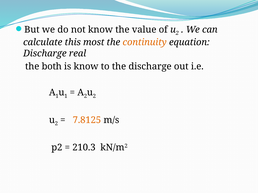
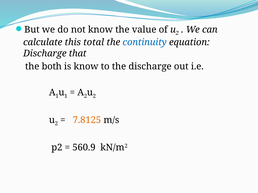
most: most -> total
continuity colour: orange -> blue
real: real -> that
210.3: 210.3 -> 560.9
